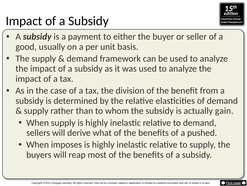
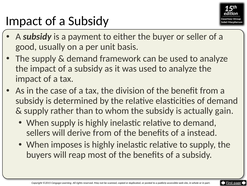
derive what: what -> from
pushed: pushed -> instead
